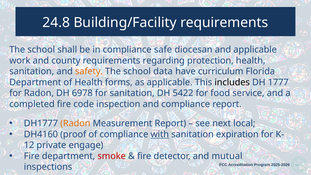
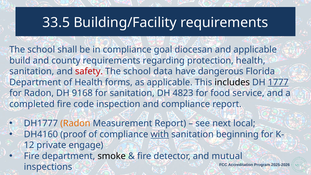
24.8: 24.8 -> 33.5
safe: safe -> goal
work: work -> build
safety colour: orange -> red
curriculum: curriculum -> dangerous
1777 underline: none -> present
6978: 6978 -> 9168
5422: 5422 -> 4823
expiration: expiration -> beginning
smoke colour: red -> black
